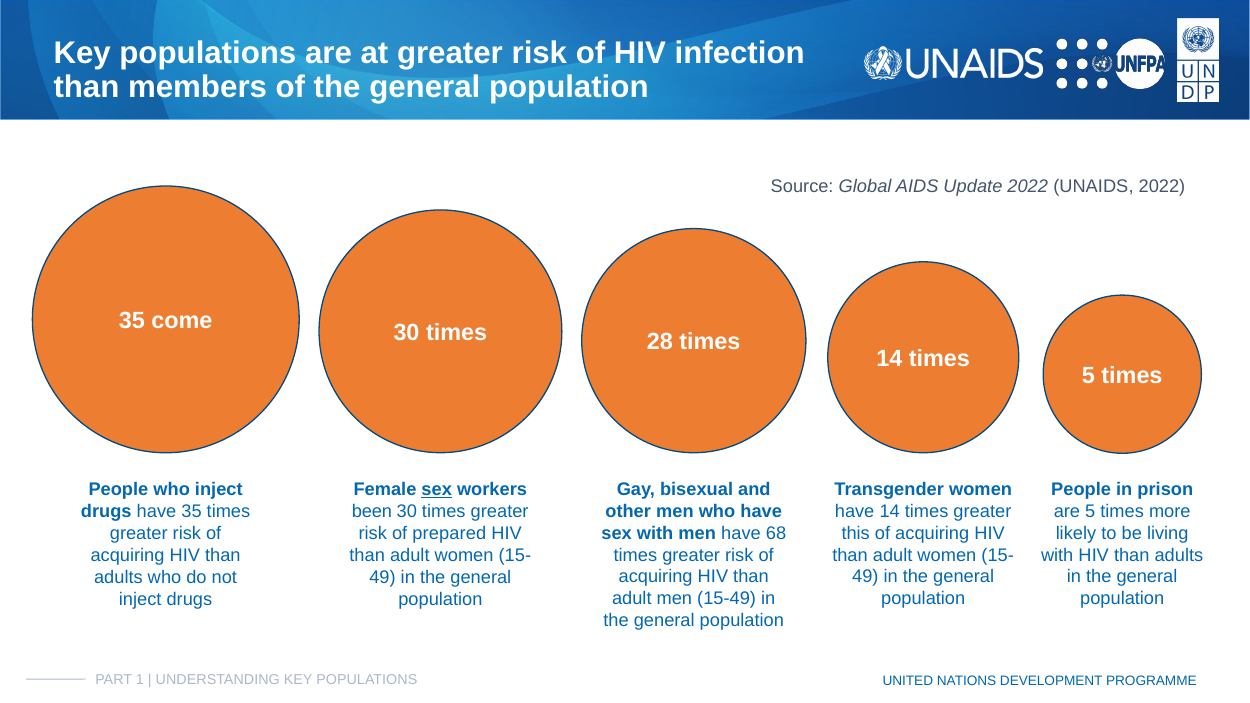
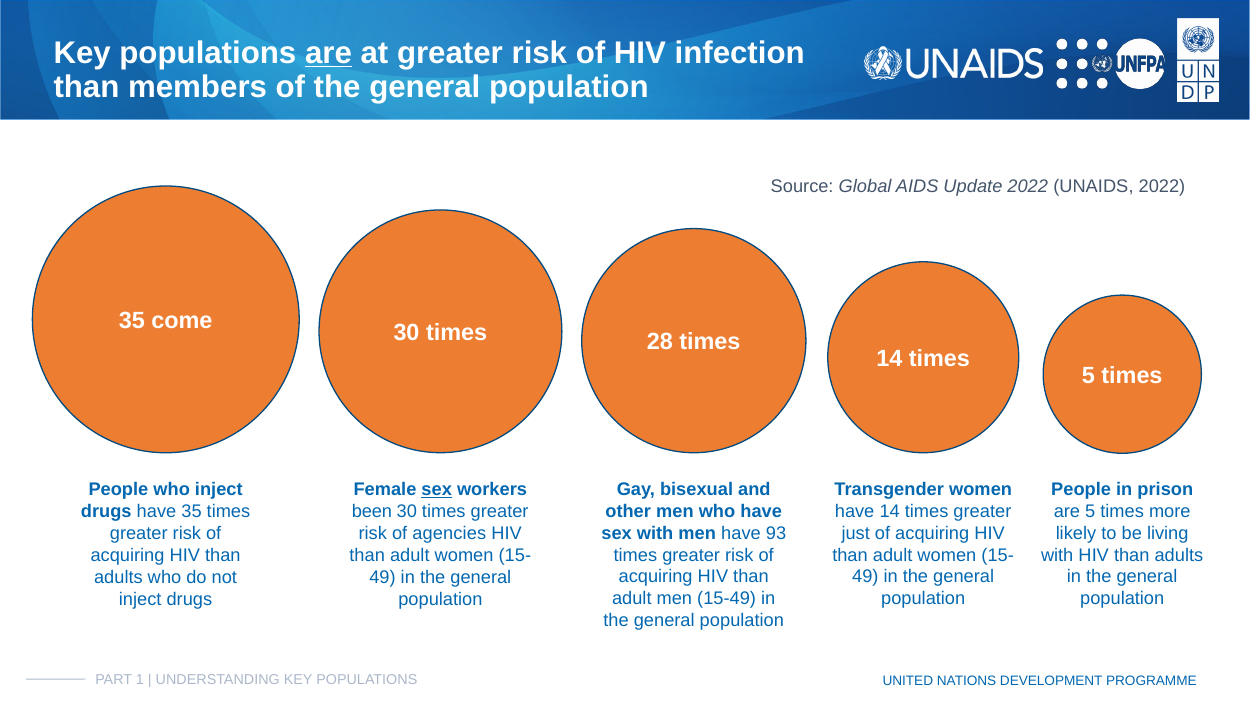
are at (328, 53) underline: none -> present
68: 68 -> 93
this: this -> just
prepared: prepared -> agencies
